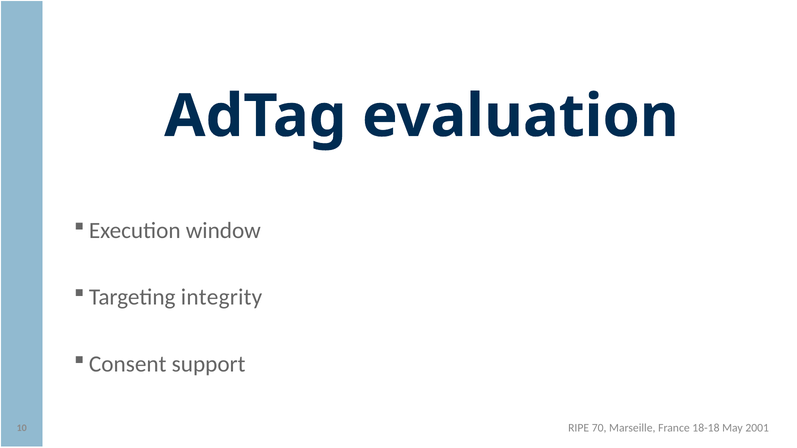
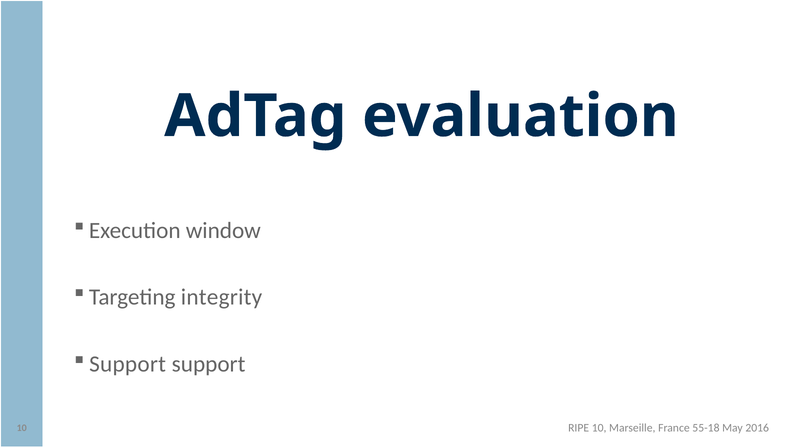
Consent at (128, 364): Consent -> Support
RIPE 70: 70 -> 10
18-18: 18-18 -> 55-18
2001: 2001 -> 2016
